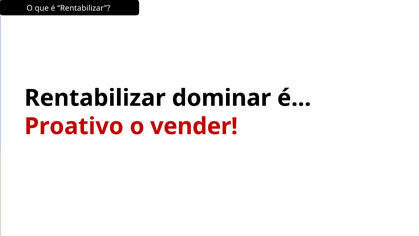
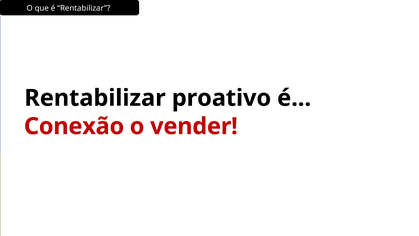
dominar: dominar -> proativo
Proativo: Proativo -> Conexão
